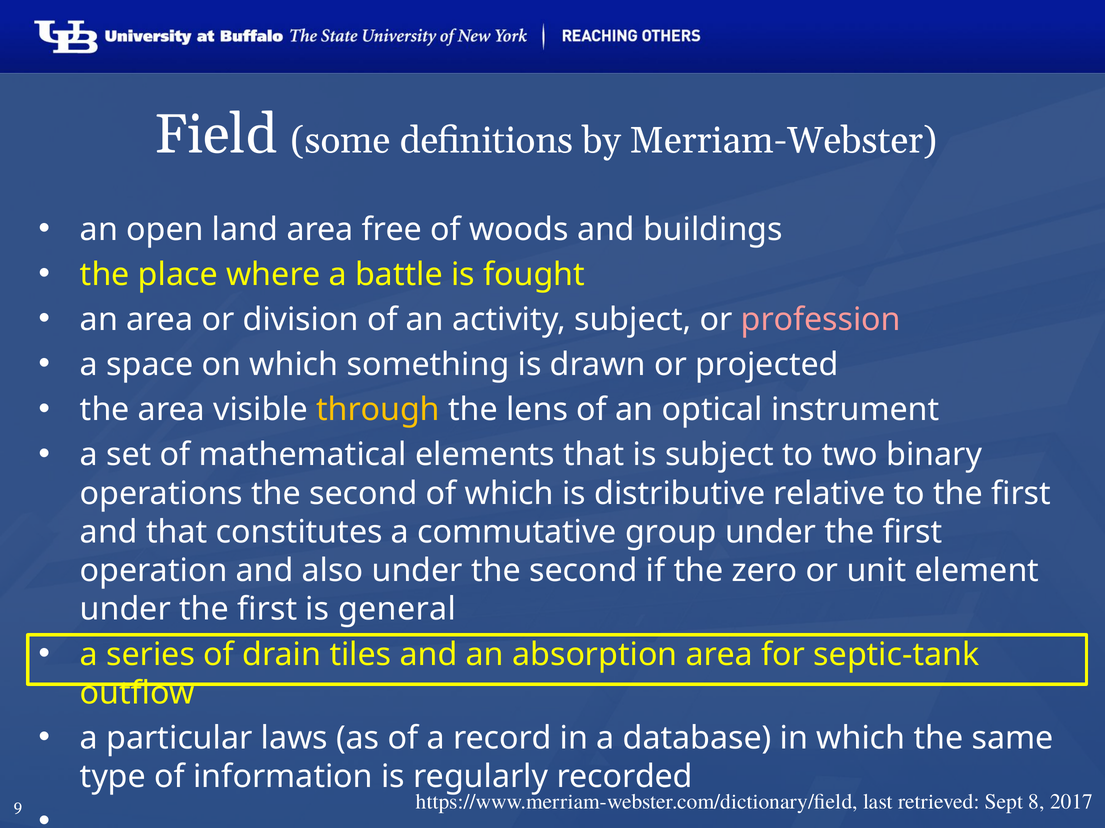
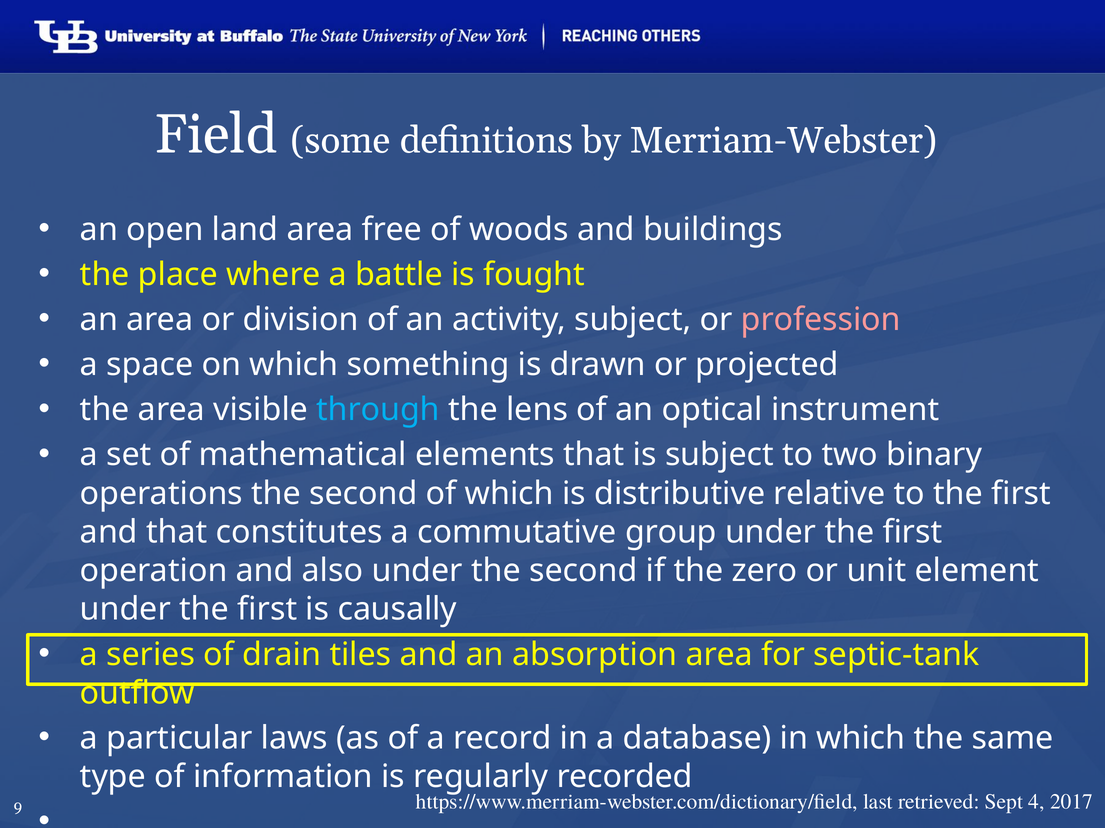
through colour: yellow -> light blue
general: general -> causally
8: 8 -> 4
